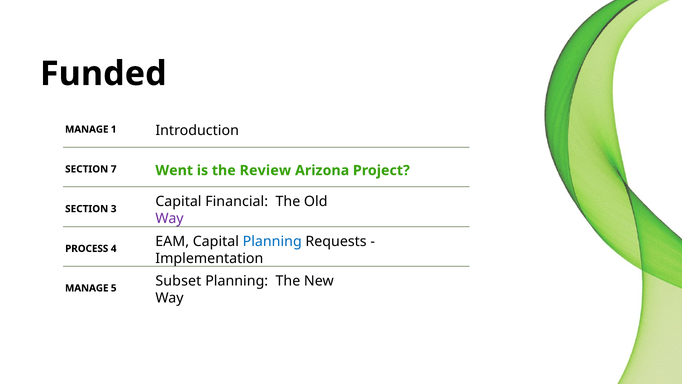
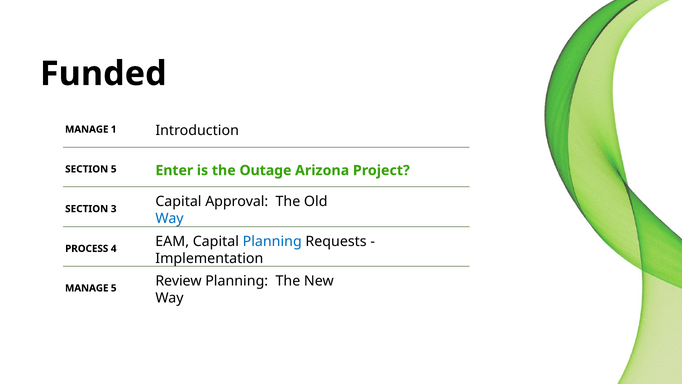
SECTION 7: 7 -> 5
Went: Went -> Enter
Review: Review -> Outage
Financial: Financial -> Approval
Way at (170, 219) colour: purple -> blue
Subset: Subset -> Review
